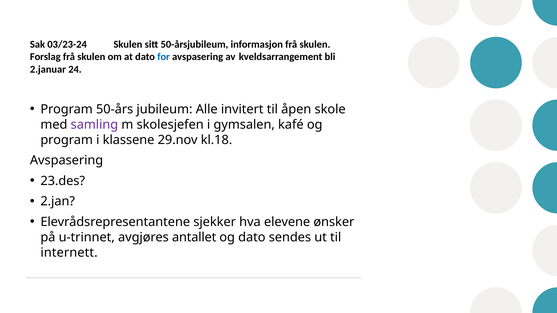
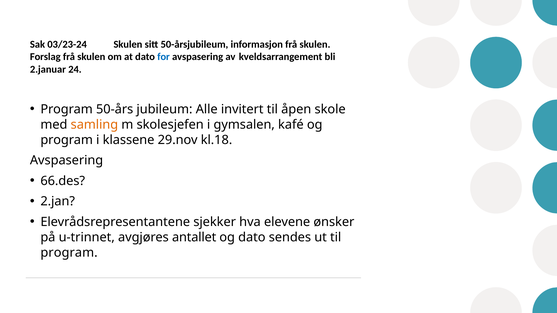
samling colour: purple -> orange
23.des: 23.des -> 66.des
internett at (69, 253): internett -> program
